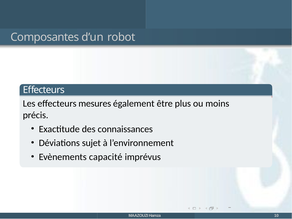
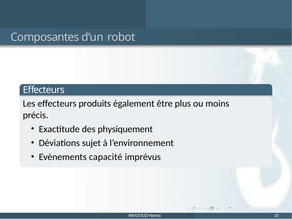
mesures: mesures -> produits
connaissances: connaissances -> physiquement
